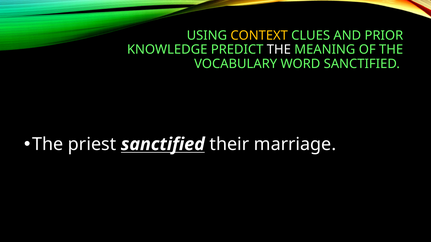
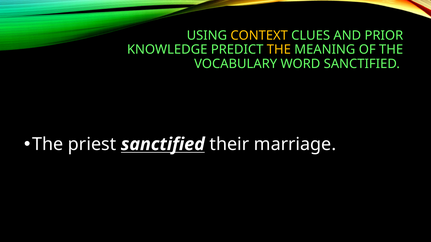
THE at (279, 50) colour: white -> yellow
